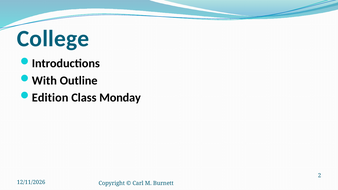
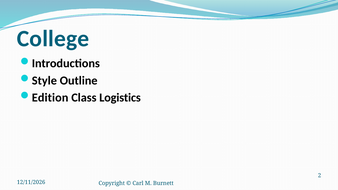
With: With -> Style
Monday: Monday -> Logistics
